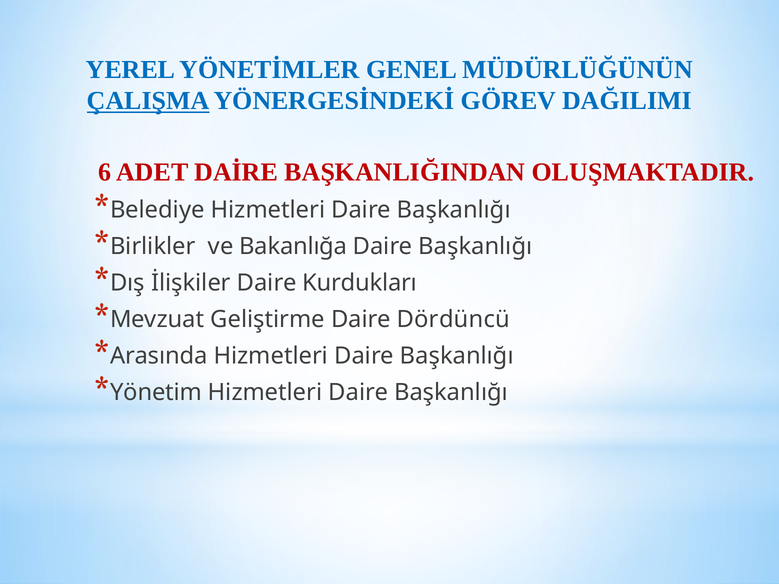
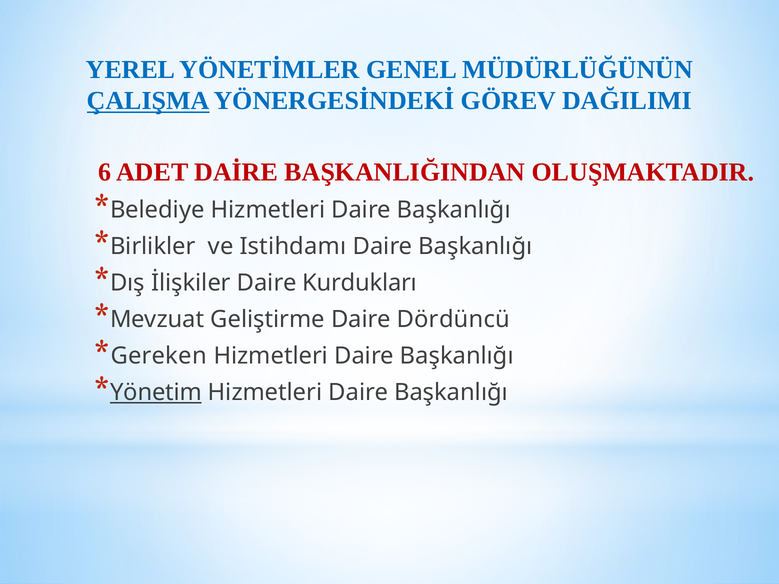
Bakanlığa: Bakanlığa -> Istihdamı
Arasında: Arasında -> Gereken
Yönetim underline: none -> present
